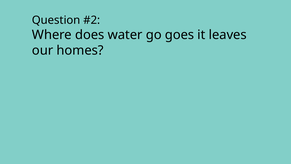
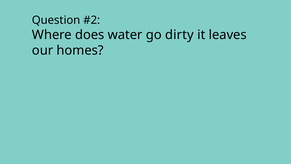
goes: goes -> dirty
